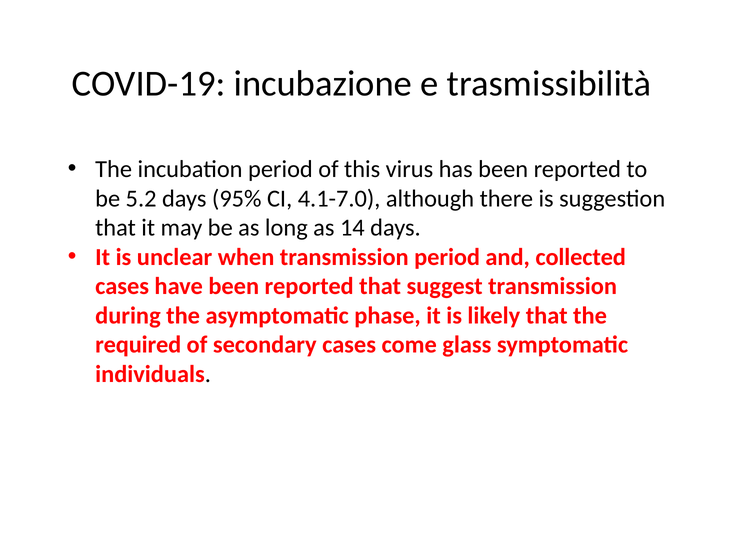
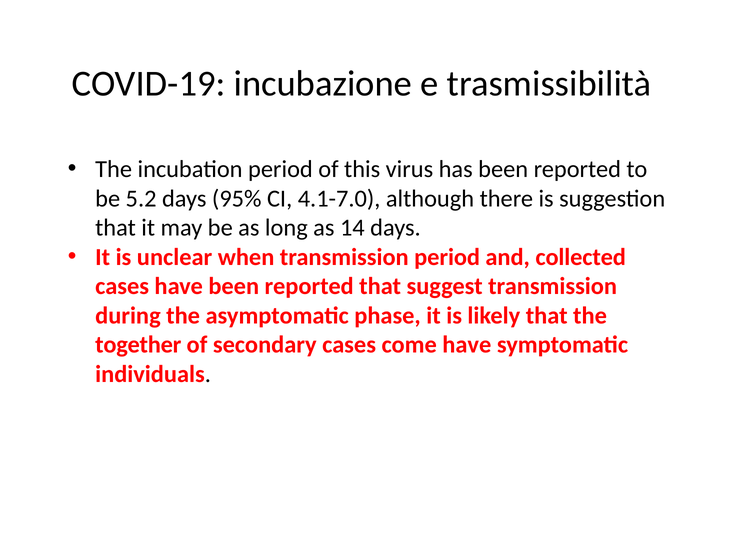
required: required -> together
come glass: glass -> have
